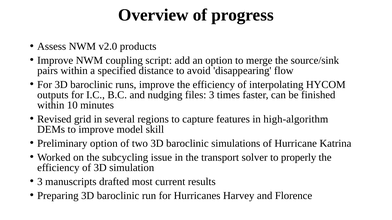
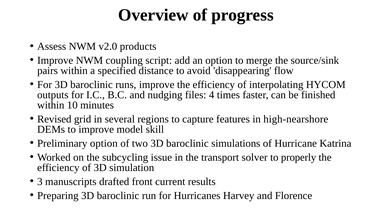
files 3: 3 -> 4
high-algorithm: high-algorithm -> high-nearshore
most: most -> front
